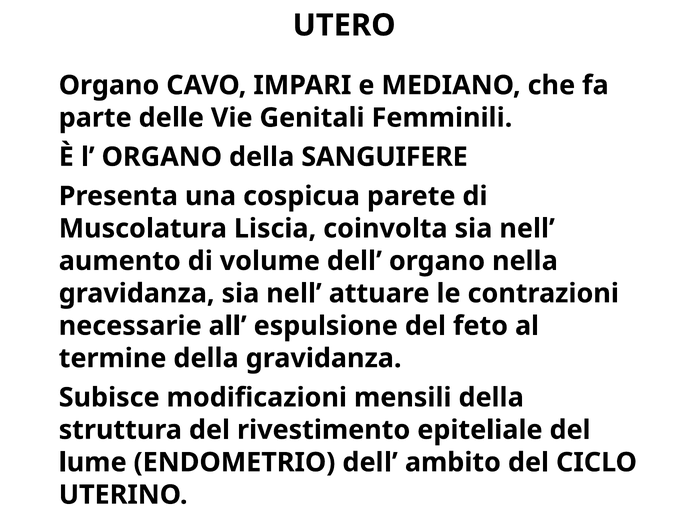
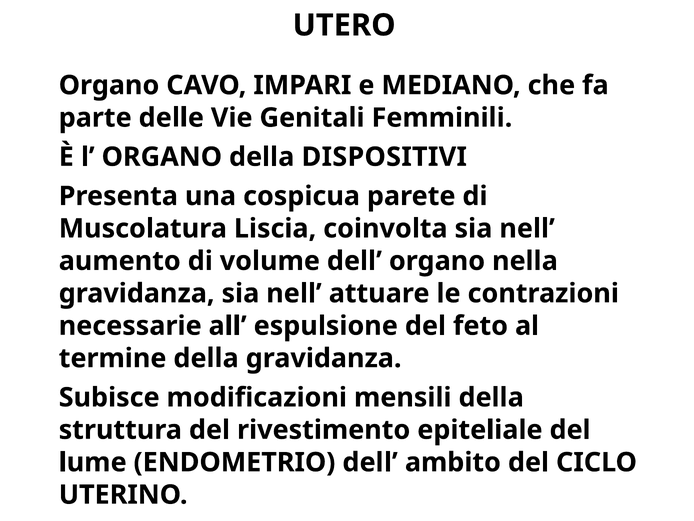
SANGUIFERE: SANGUIFERE -> DISPOSITIVI
